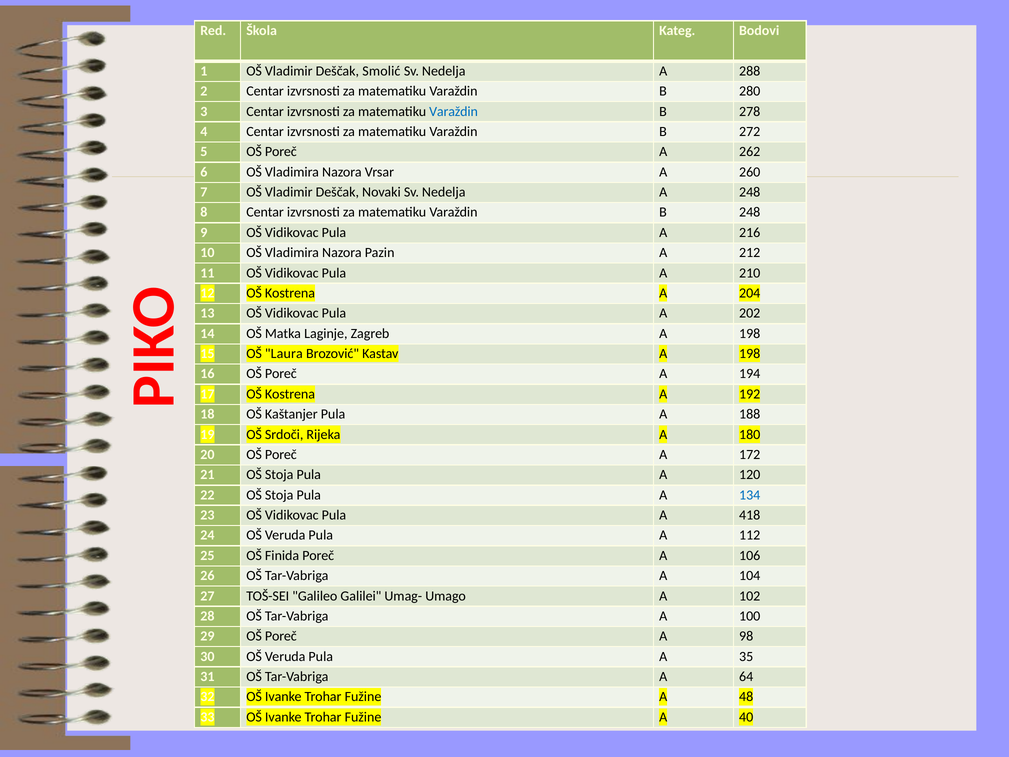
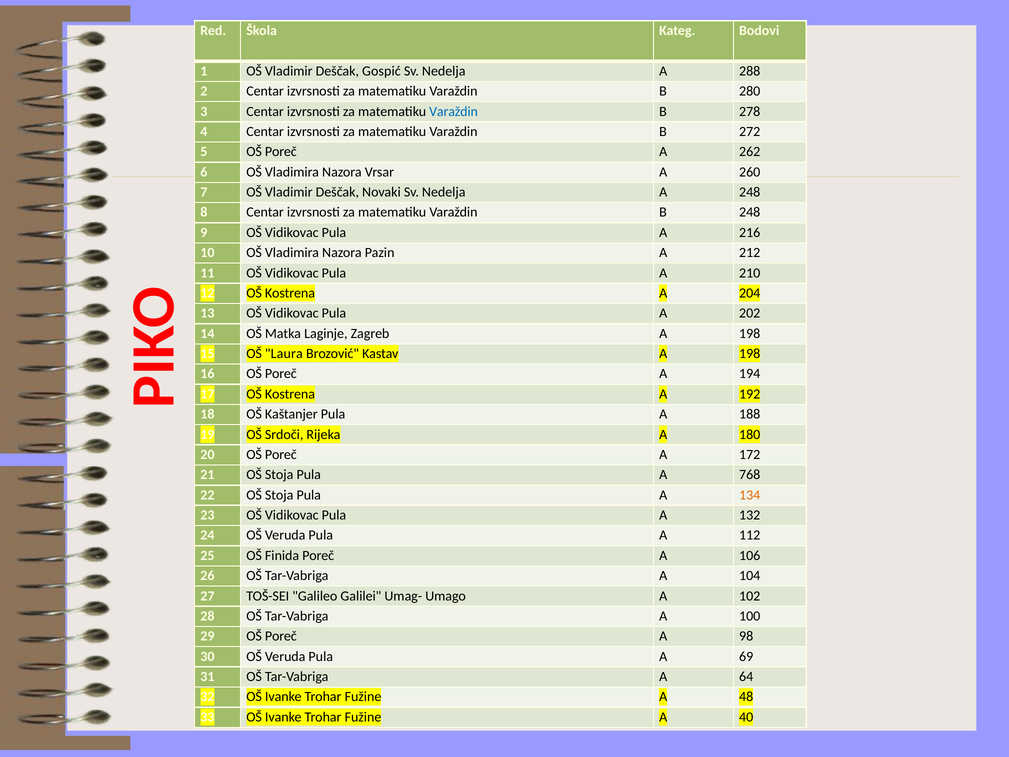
Smolić: Smolić -> Gospić
120: 120 -> 768
134 colour: blue -> orange
418: 418 -> 132
35: 35 -> 69
